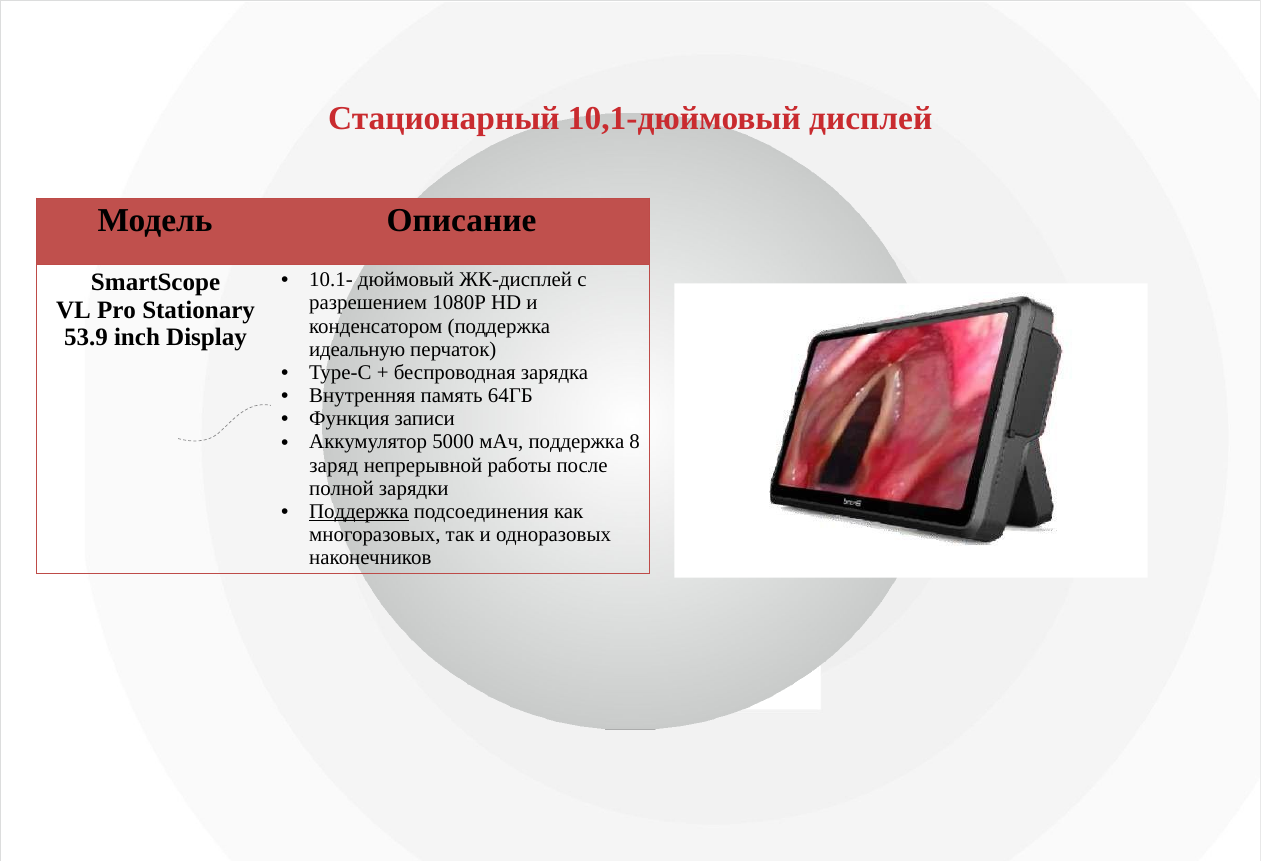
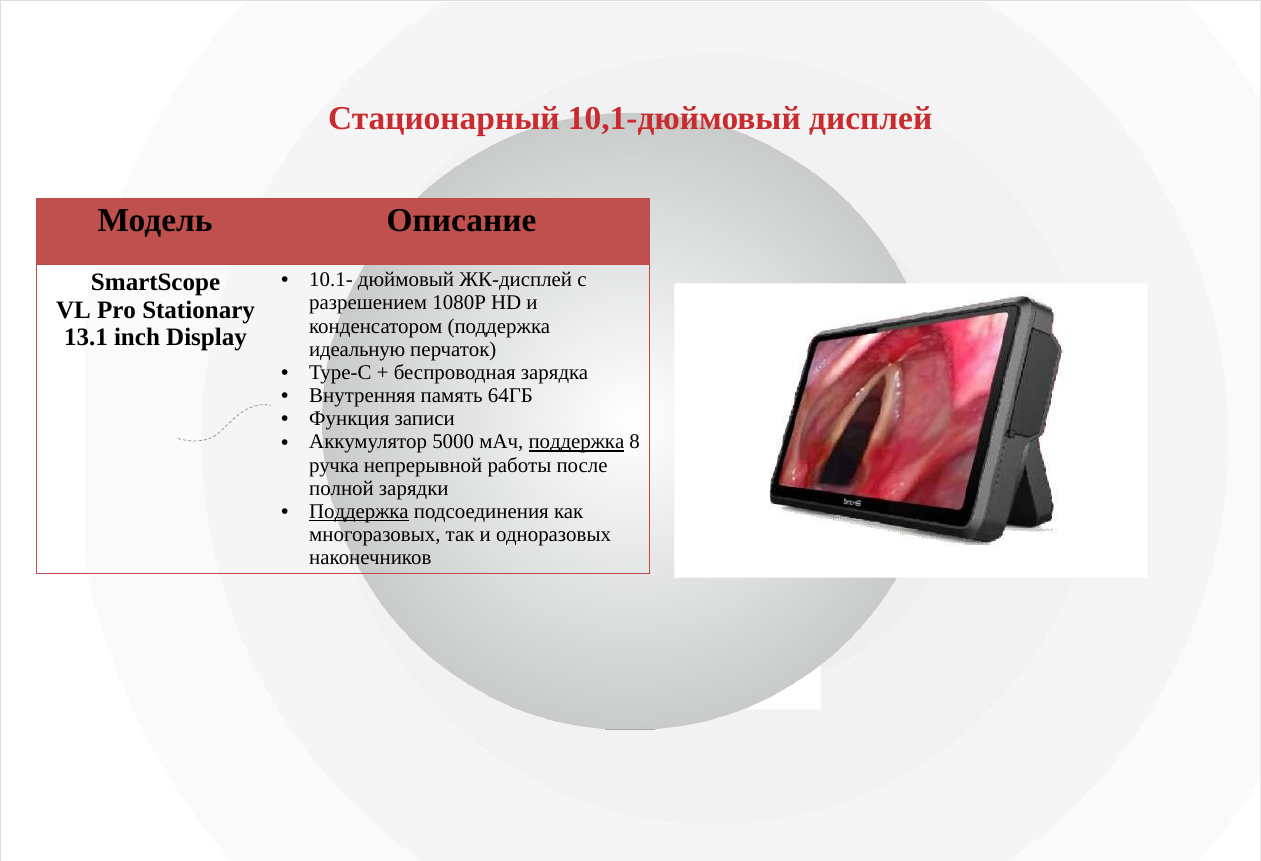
53.9: 53.9 -> 13.1
поддержка at (576, 442) underline: none -> present
заряд: заряд -> ручка
